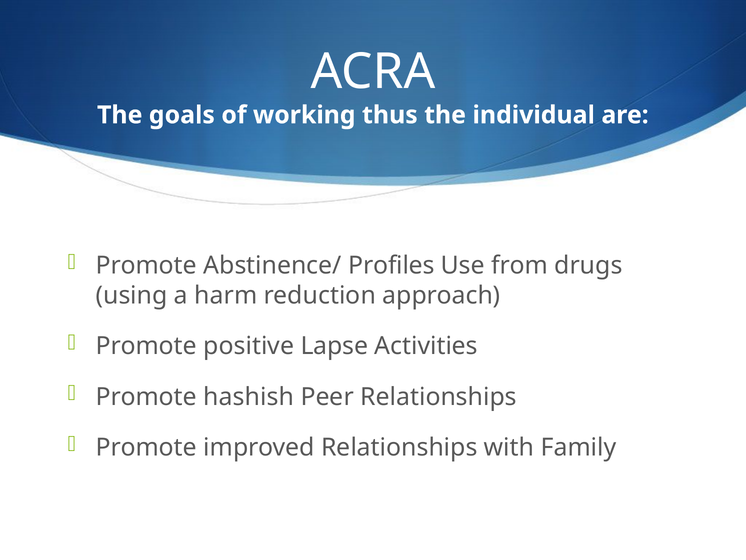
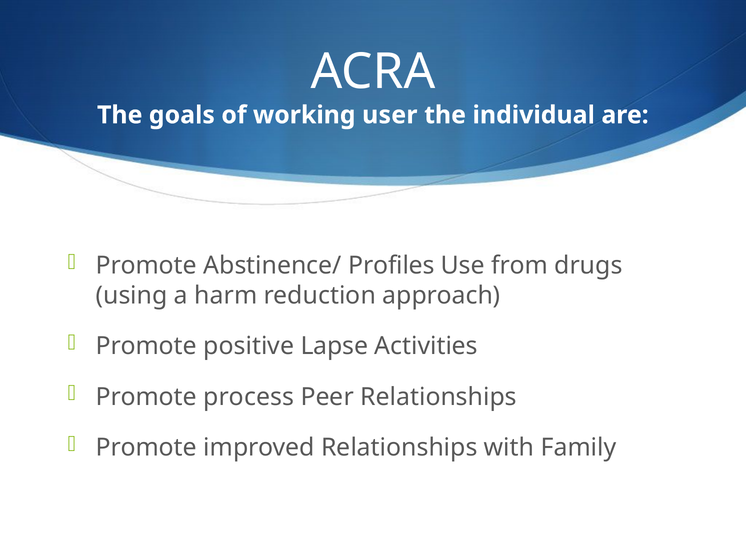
thus: thus -> user
hashish: hashish -> process
